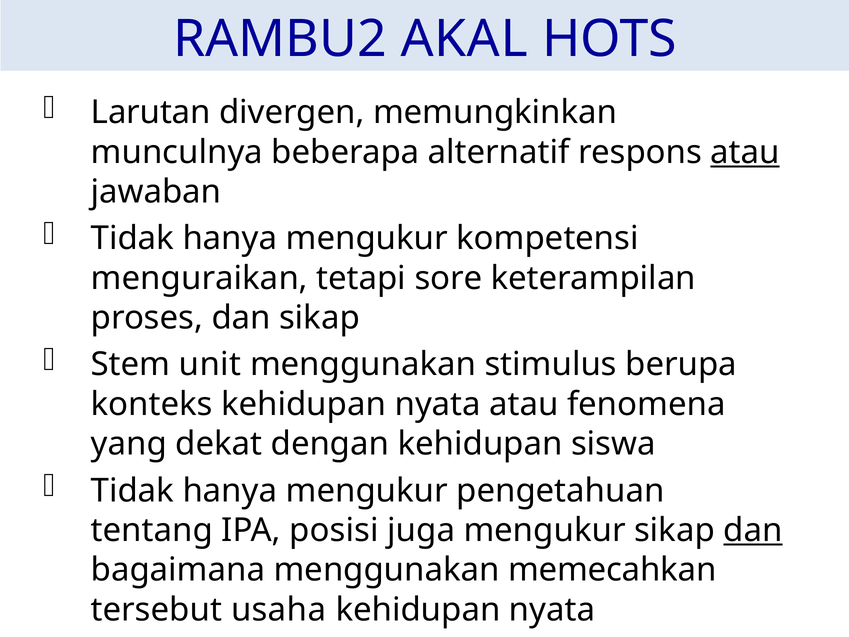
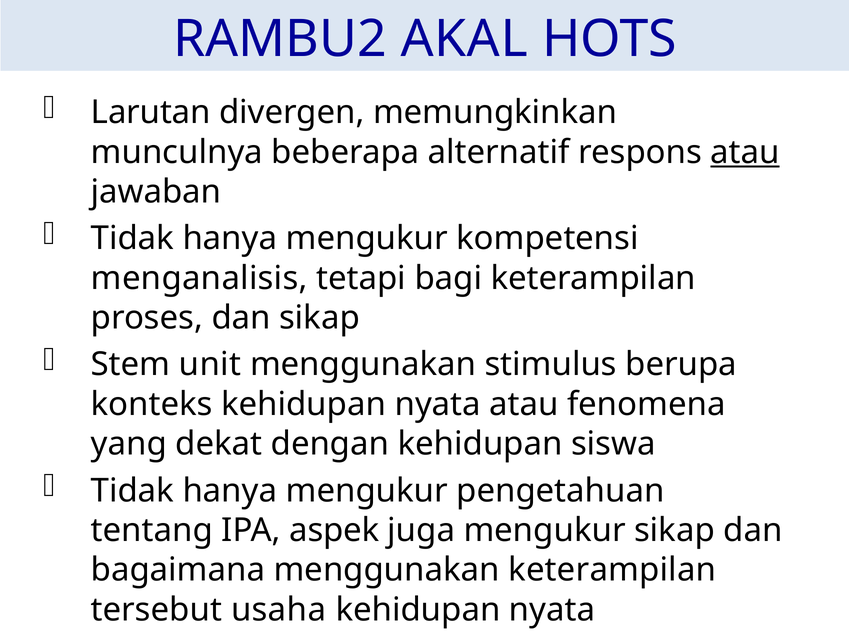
menguraikan: menguraikan -> menganalisis
sore: sore -> bagi
posisi: posisi -> aspek
dan at (753, 530) underline: present -> none
menggunakan memecahkan: memecahkan -> keterampilan
